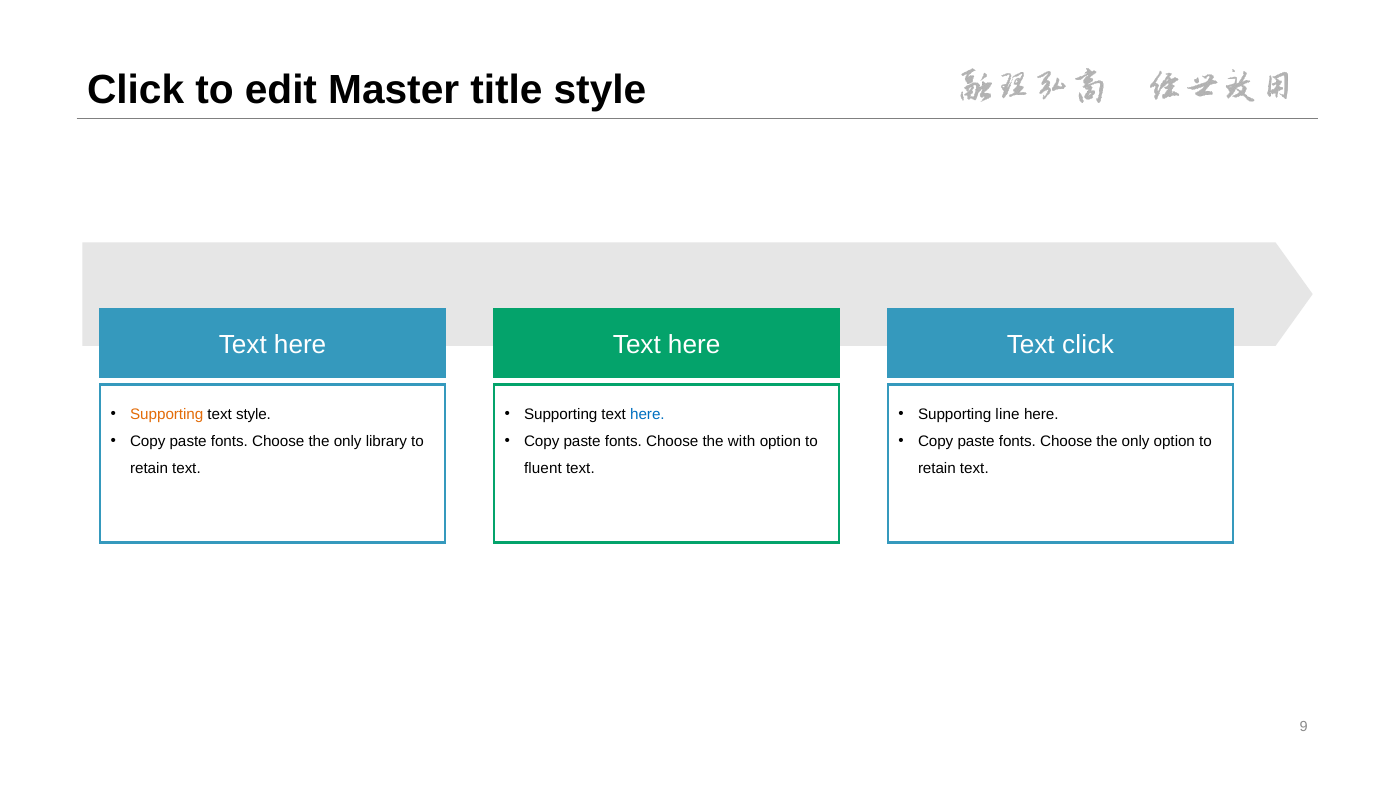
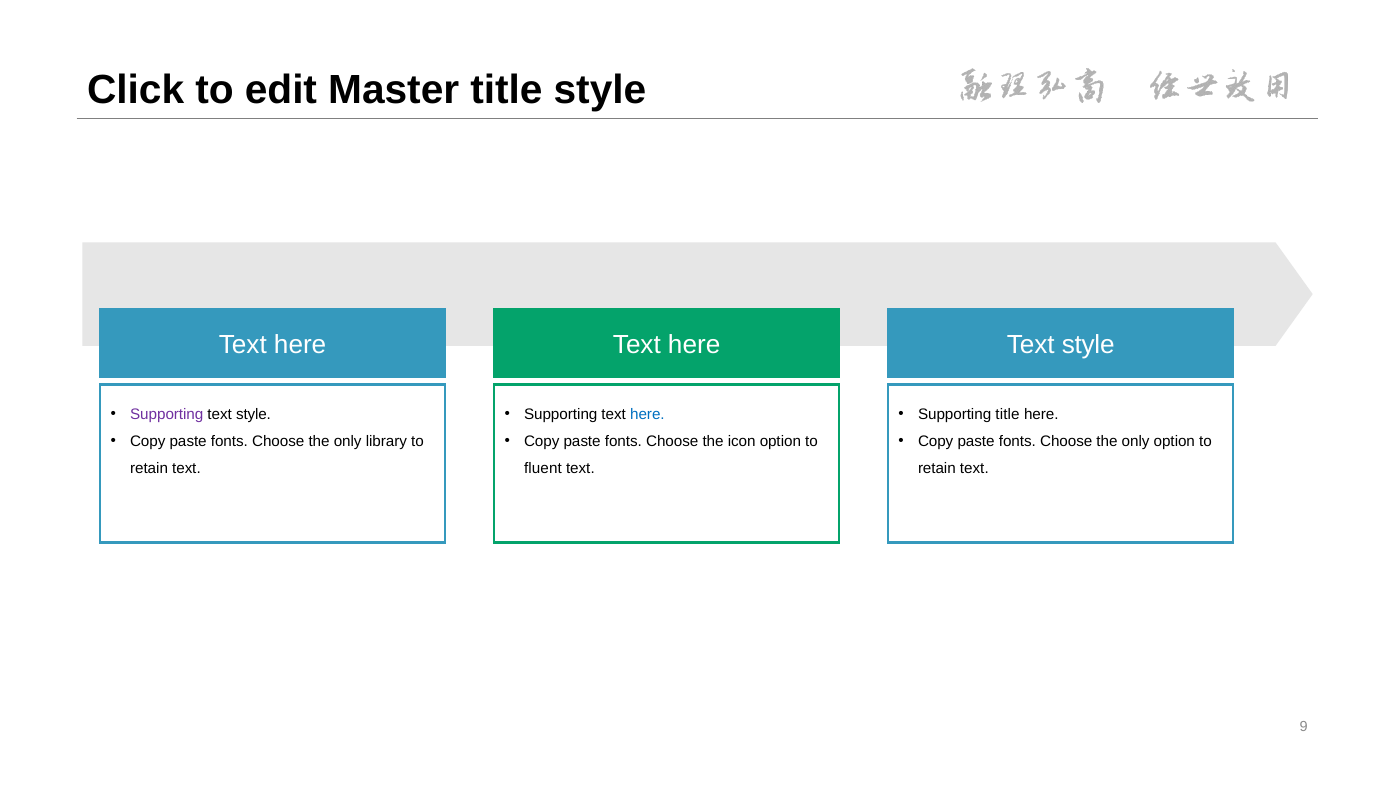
click at (1088, 345): click -> style
Supporting at (167, 414) colour: orange -> purple
Supporting line: line -> title
with: with -> icon
